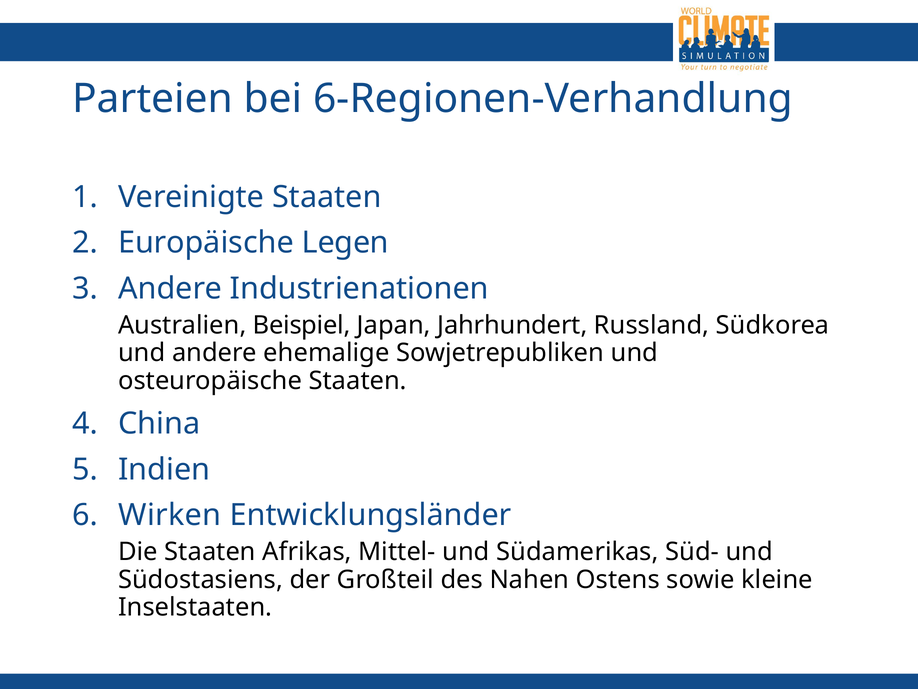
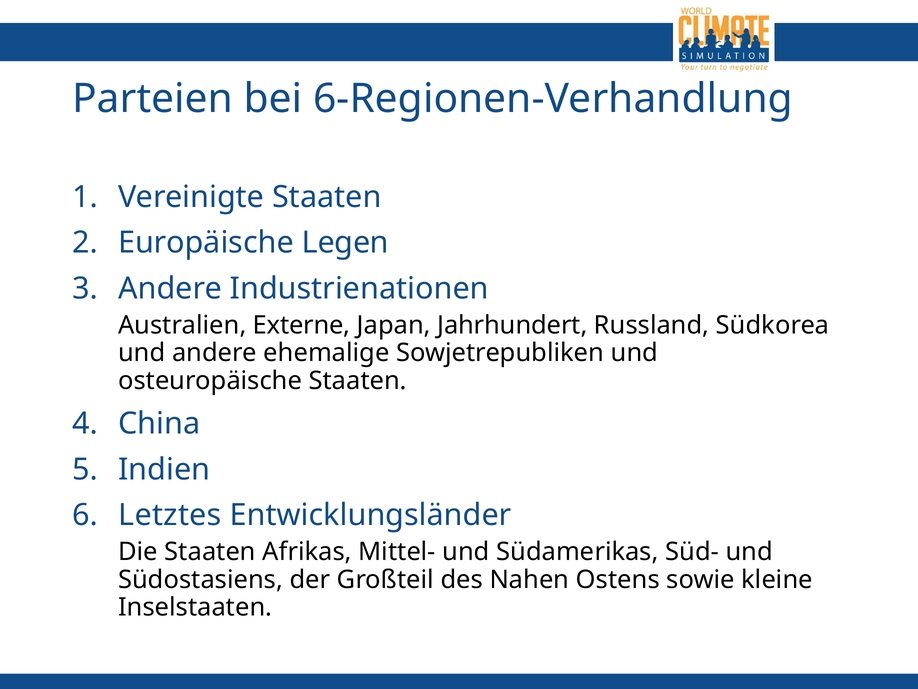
Beispiel: Beispiel -> Externe
Wirken: Wirken -> Letztes
